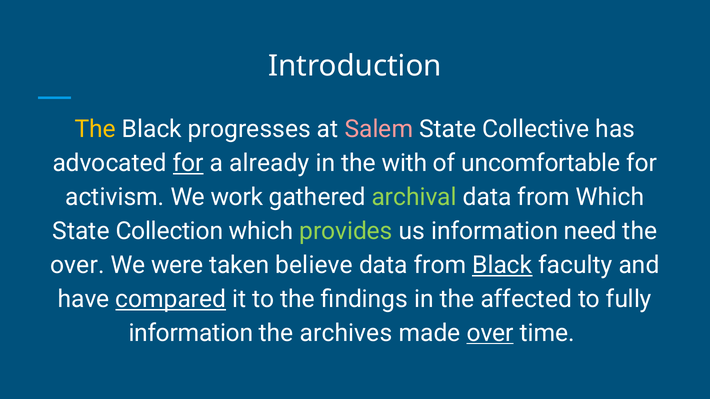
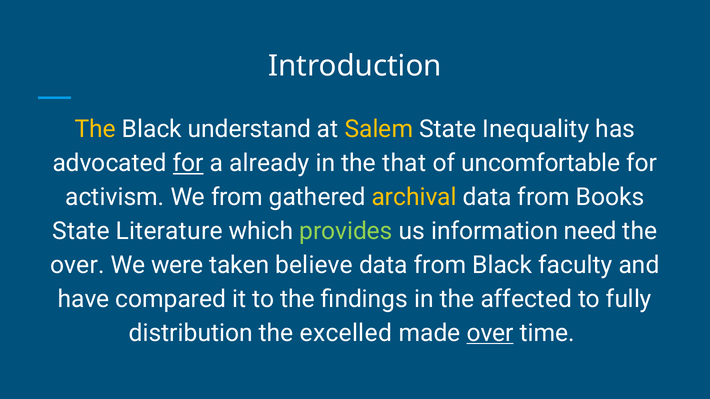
progresses: progresses -> understand
Salem colour: pink -> yellow
Collective: Collective -> Inequality
with: with -> that
We work: work -> from
archival colour: light green -> yellow
from Which: Which -> Books
Collection: Collection -> Literature
Black at (502, 265) underline: present -> none
compared underline: present -> none
information at (191, 333): information -> distribution
archives: archives -> excelled
